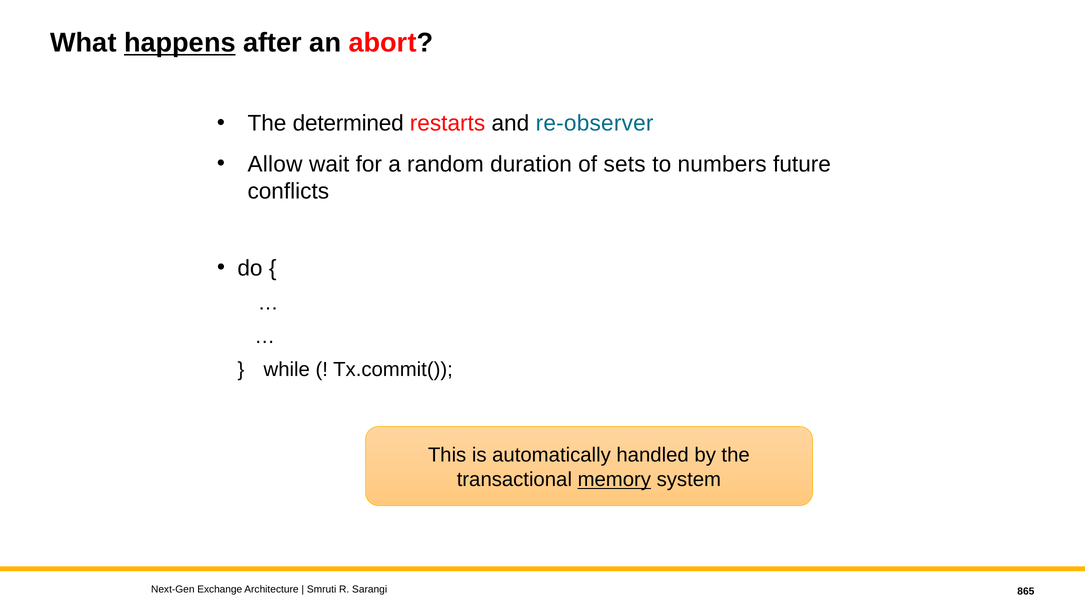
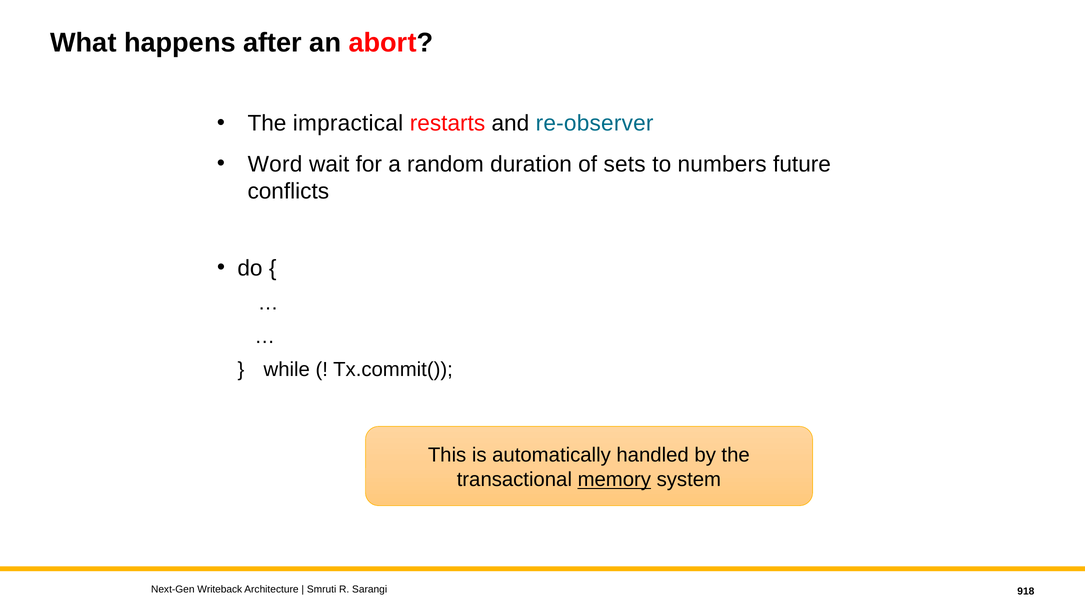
happens underline: present -> none
determined: determined -> impractical
Allow: Allow -> Word
Exchange: Exchange -> Writeback
865: 865 -> 918
